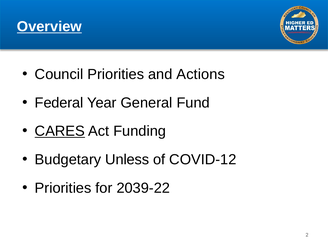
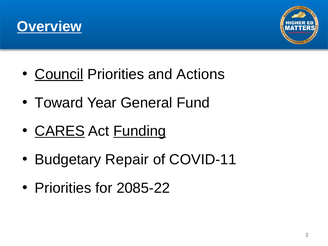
Council underline: none -> present
Federal: Federal -> Toward
Funding underline: none -> present
Unless: Unless -> Repair
COVID-12: COVID-12 -> COVID-11
2039-22: 2039-22 -> 2085-22
